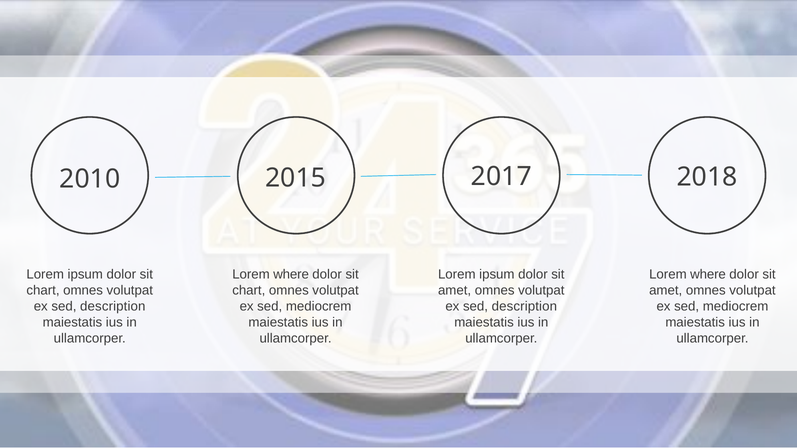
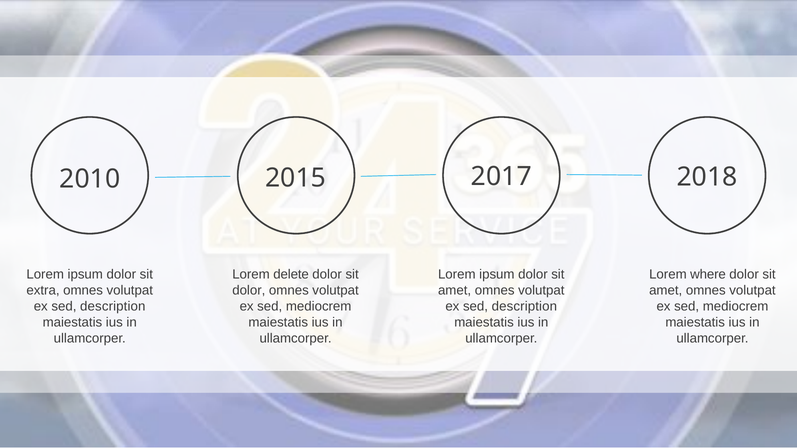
where at (291, 275): where -> delete
chart at (43, 291): chart -> extra
chart at (249, 291): chart -> dolor
